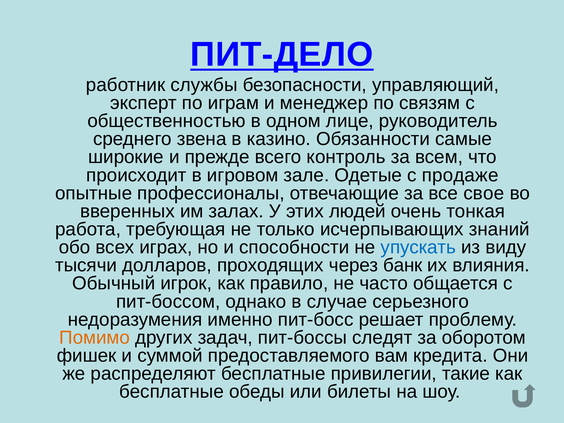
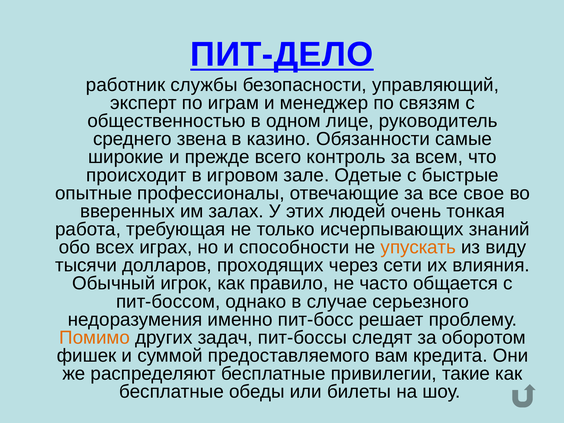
продаже: продаже -> быстрые
упускать colour: blue -> orange
банк: банк -> сети
